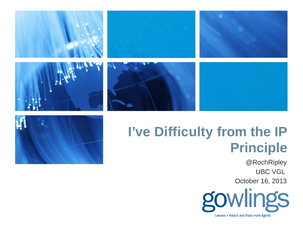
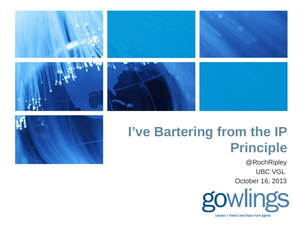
Difficulty: Difficulty -> Bartering
